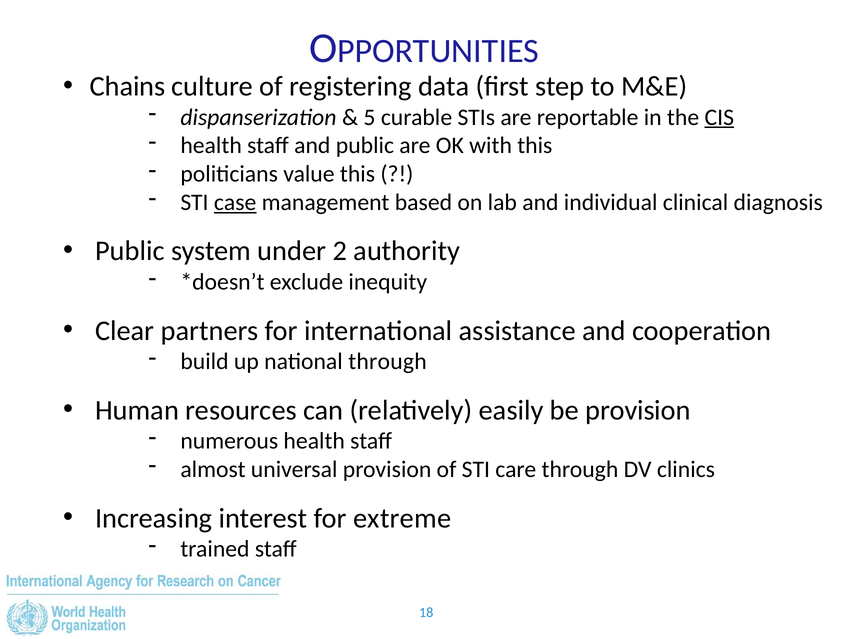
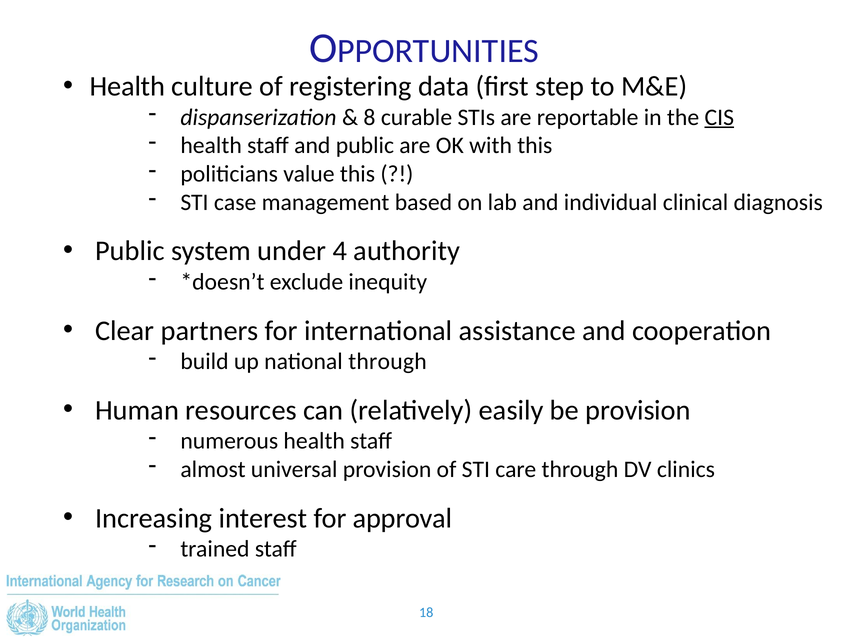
Chains at (128, 86): Chains -> Health
5: 5 -> 8
case underline: present -> none
2: 2 -> 4
extreme: extreme -> approval
